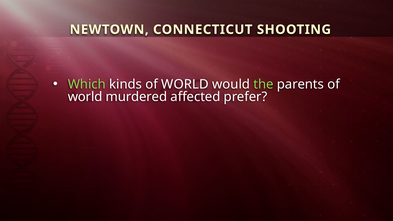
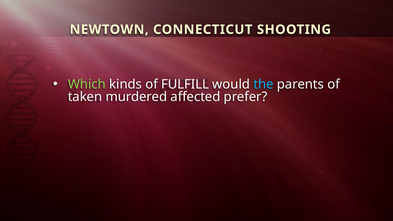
kinds of WORLD: WORLD -> FULFILL
the colour: light green -> light blue
world at (85, 97): world -> taken
